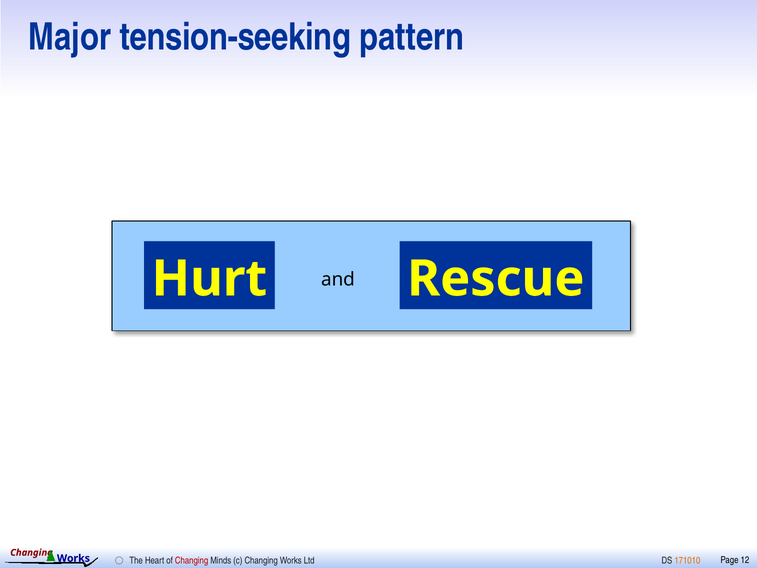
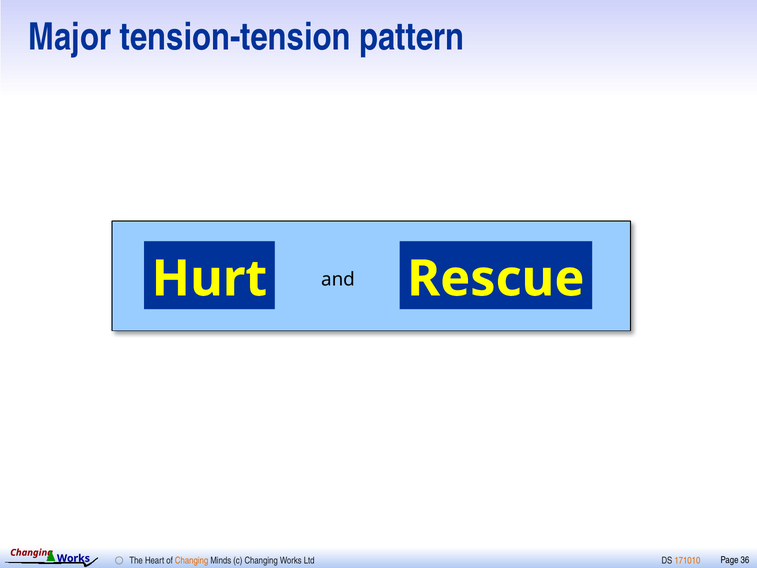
tension-seeking: tension-seeking -> tension-tension
Changing at (192, 561) colour: red -> orange
12: 12 -> 36
